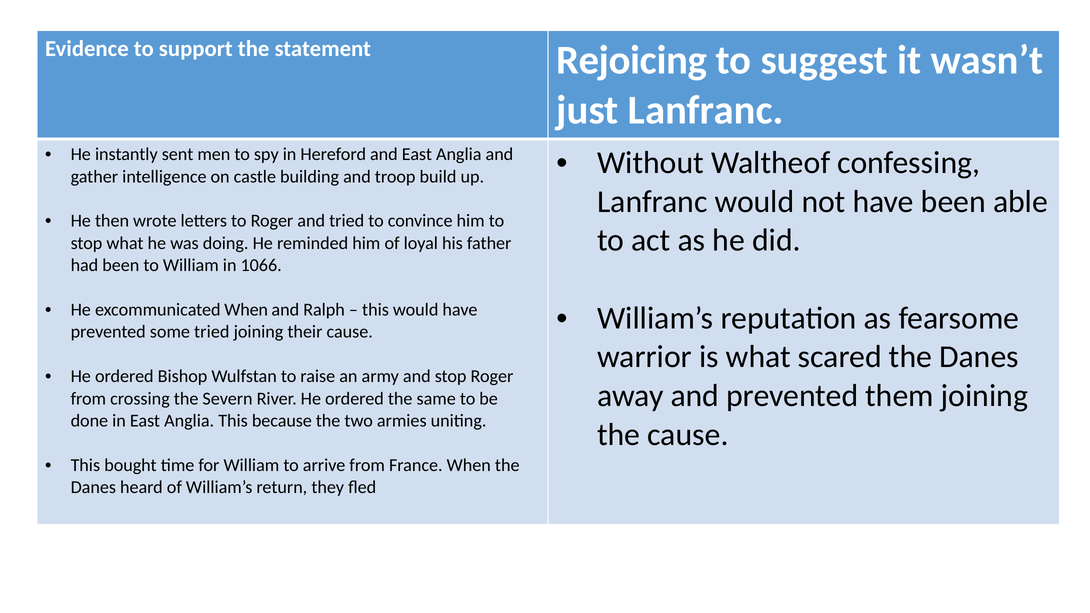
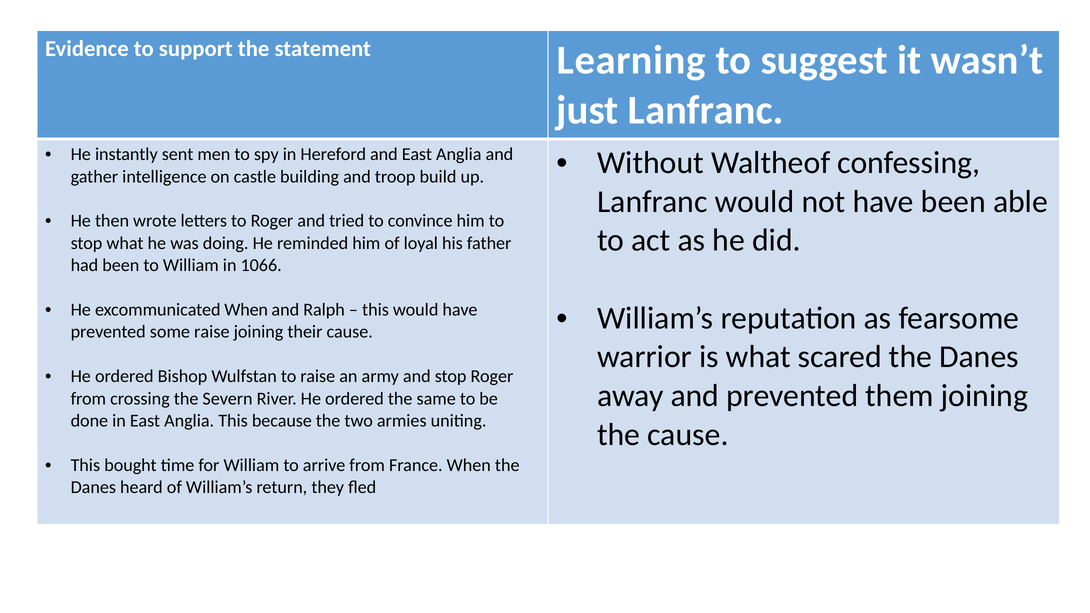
Rejoicing: Rejoicing -> Learning
some tried: tried -> raise
